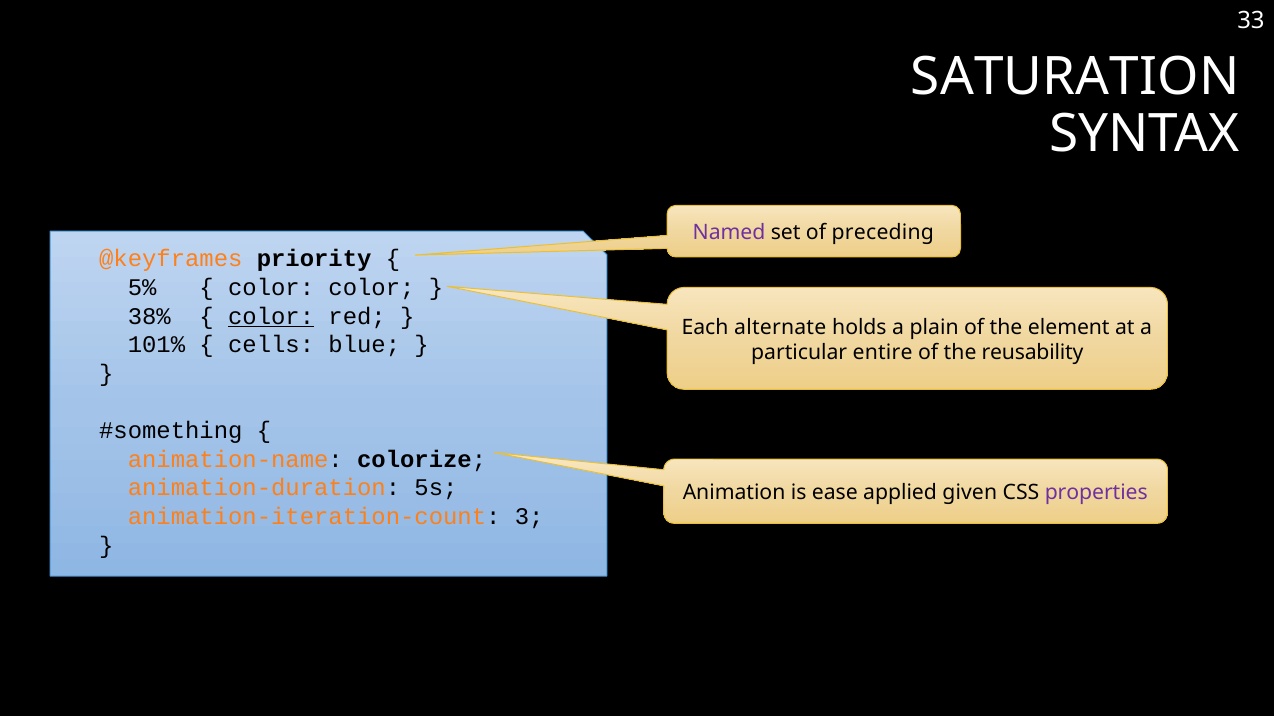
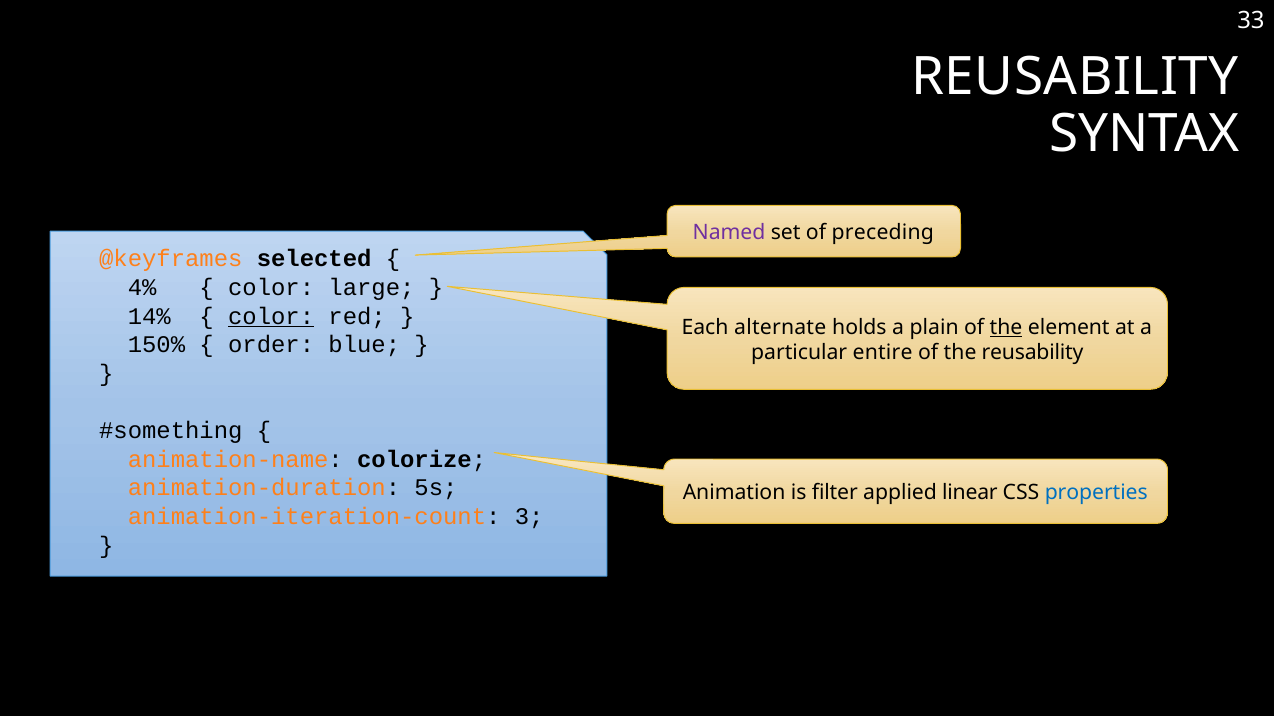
SATURATION at (1075, 77): SATURATION -> REUSABILITY
priority: priority -> selected
5%: 5% -> 4%
color color: color -> large
38%: 38% -> 14%
the at (1006, 327) underline: none -> present
101%: 101% -> 150%
cells: cells -> order
ease: ease -> filter
given: given -> linear
properties colour: purple -> blue
